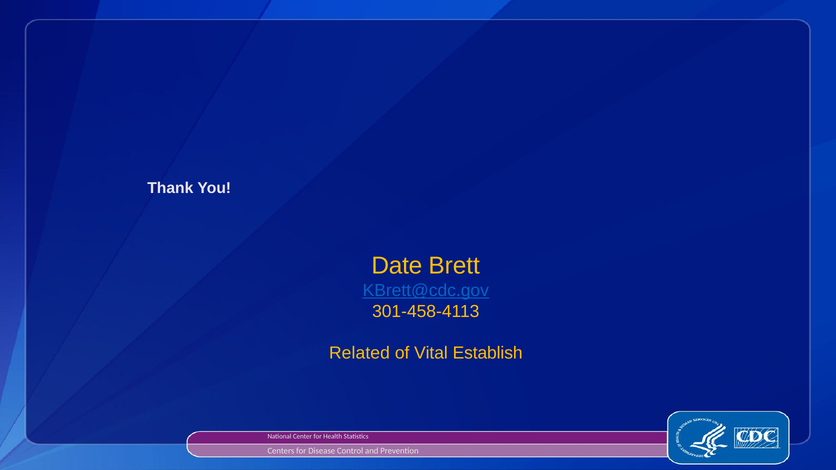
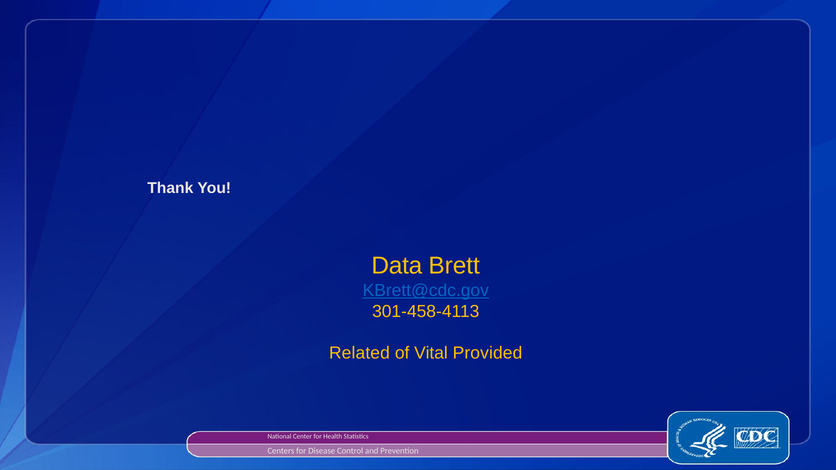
Date: Date -> Data
Establish: Establish -> Provided
